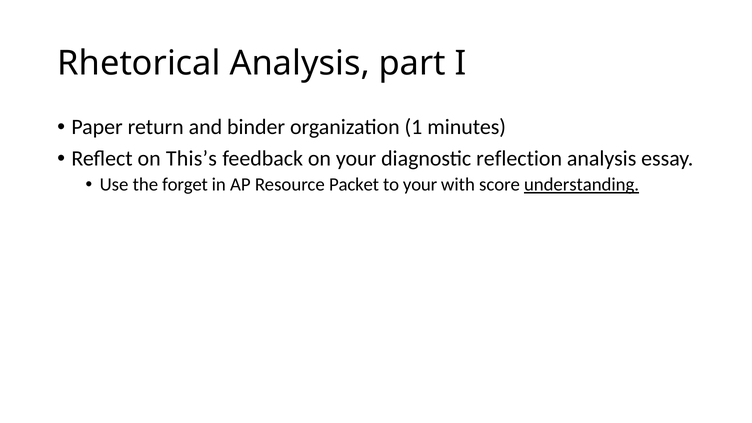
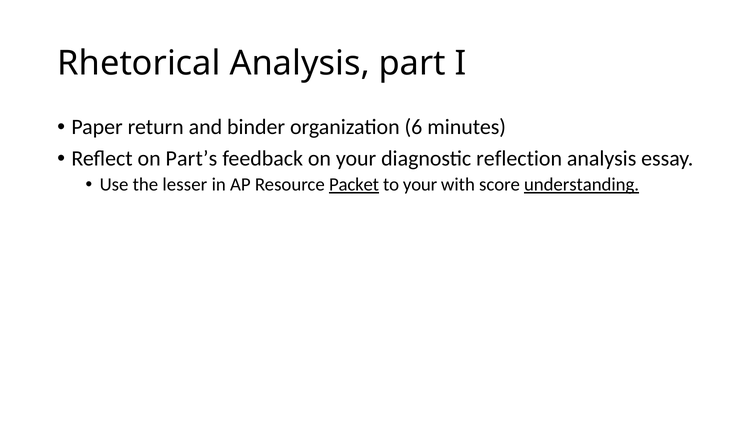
1: 1 -> 6
This’s: This’s -> Part’s
forget: forget -> lesser
Packet underline: none -> present
